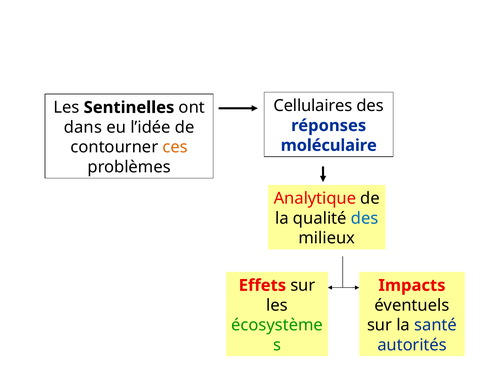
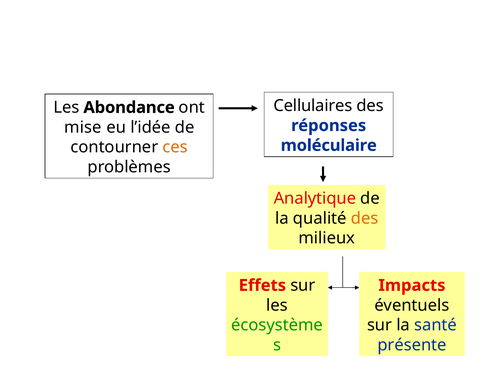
Sentinelles: Sentinelles -> Abondance
dans: dans -> mise
des at (365, 219) colour: blue -> orange
autorités: autorités -> présente
